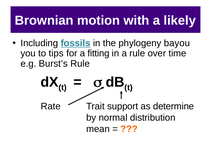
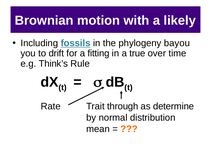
tips: tips -> drift
a rule: rule -> true
Burst’s: Burst’s -> Think’s
support: support -> through
